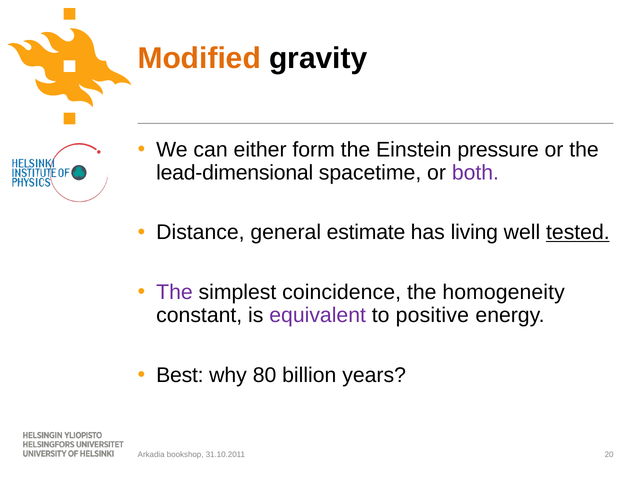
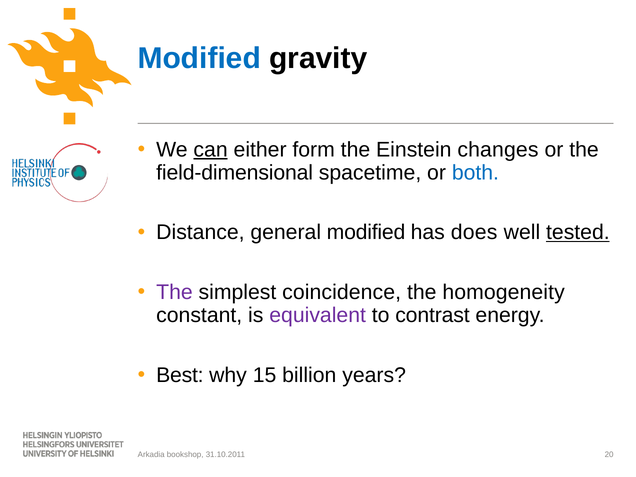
Modified at (199, 58) colour: orange -> blue
can underline: none -> present
pressure: pressure -> changes
lead-dimensional: lead-dimensional -> field-dimensional
both colour: purple -> blue
general estimate: estimate -> modified
living: living -> does
positive: positive -> contrast
80: 80 -> 15
